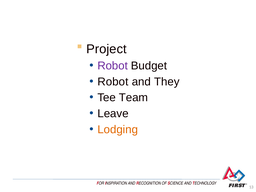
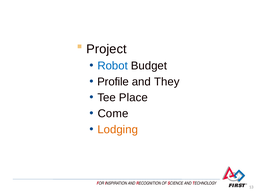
Robot at (113, 66) colour: purple -> blue
Robot at (113, 82): Robot -> Profile
Team: Team -> Place
Leave: Leave -> Come
